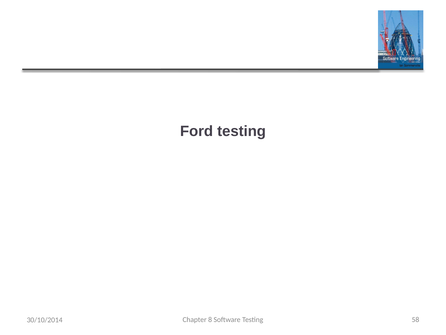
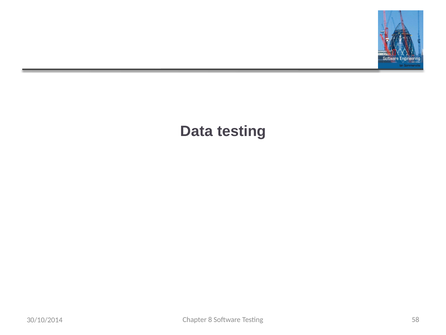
Ford: Ford -> Data
